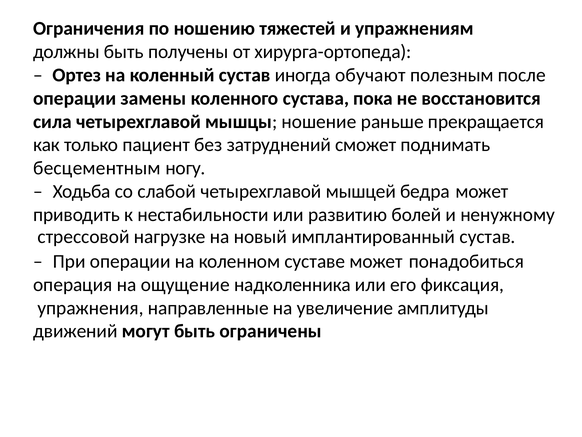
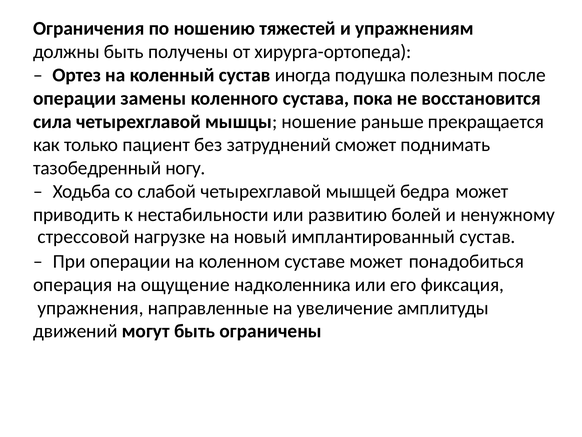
обучают: обучают -> подушка
бесцементным: бесцементным -> тазобедренный
